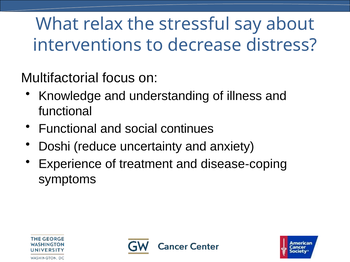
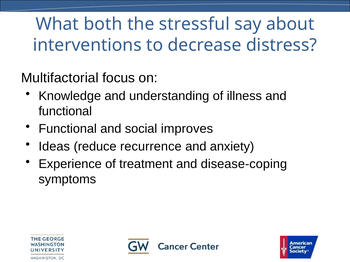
relax: relax -> both
continues: continues -> improves
Doshi: Doshi -> Ideas
uncertainty: uncertainty -> recurrence
